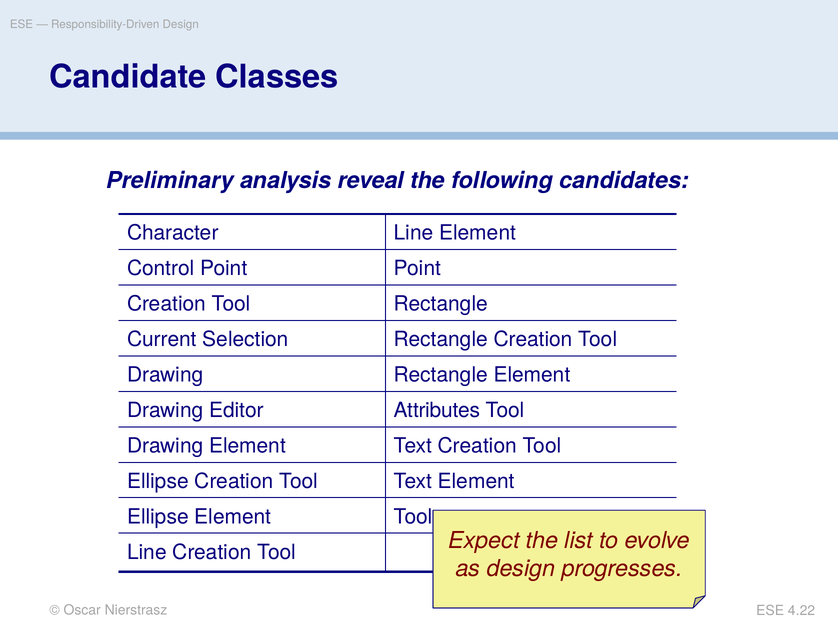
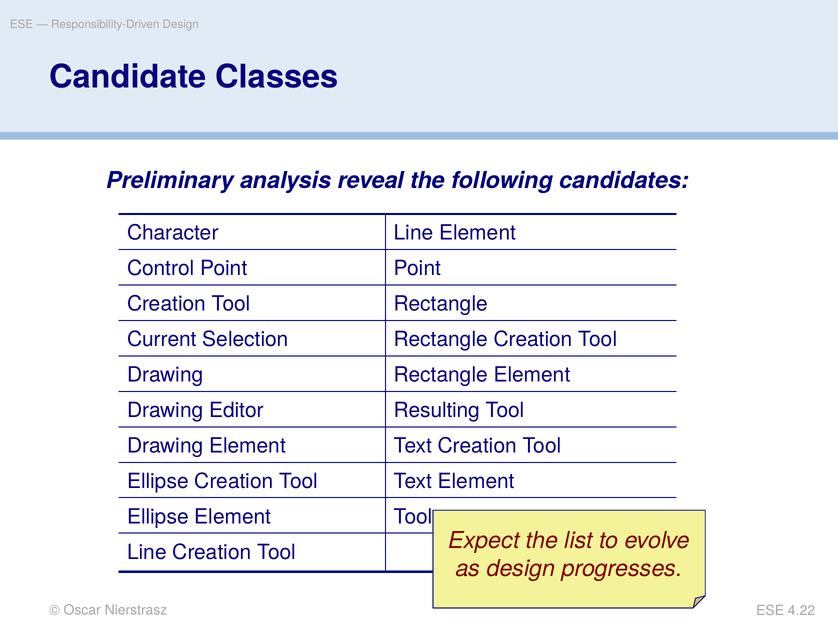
Attributes: Attributes -> Resulting
